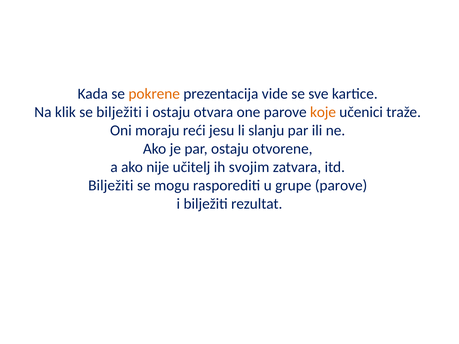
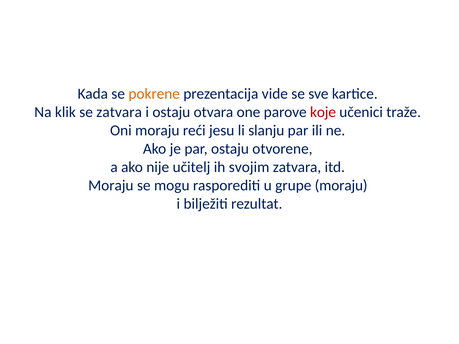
se bilježiti: bilježiti -> zatvara
koje colour: orange -> red
Bilježiti at (111, 186): Bilježiti -> Moraju
grupe parove: parove -> moraju
